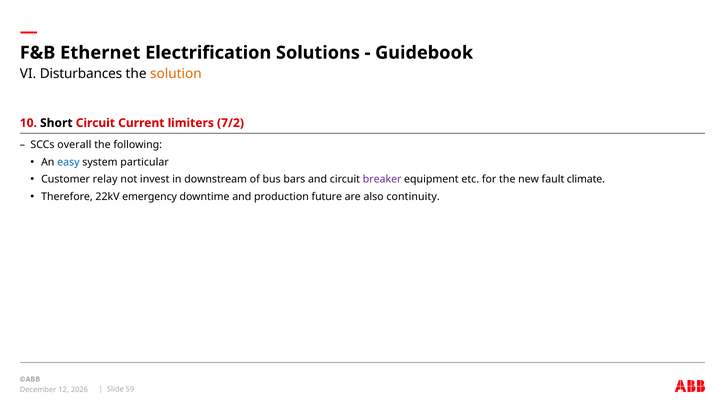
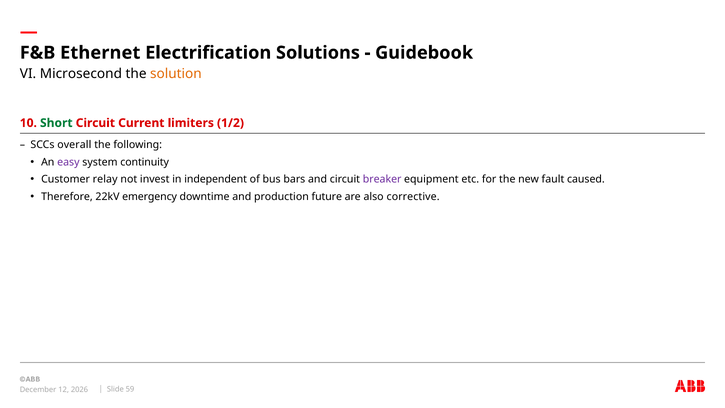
Disturbances: Disturbances -> Microsecond
Short colour: black -> green
7/2: 7/2 -> 1/2
easy colour: blue -> purple
particular: particular -> continuity
downstream: downstream -> independent
climate: climate -> caused
continuity: continuity -> corrective
